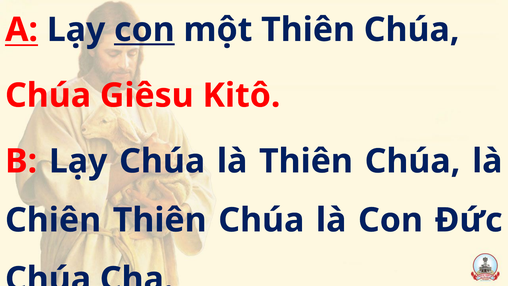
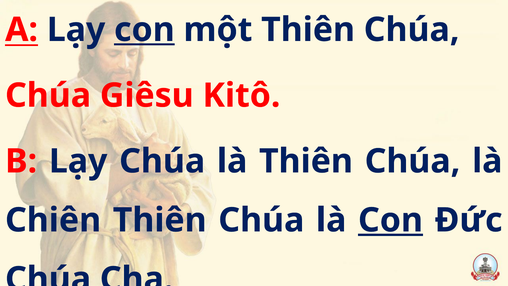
Con at (390, 220) underline: none -> present
